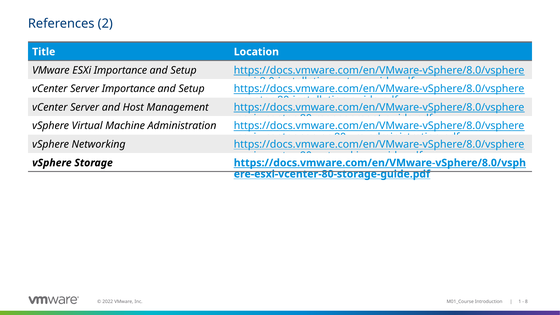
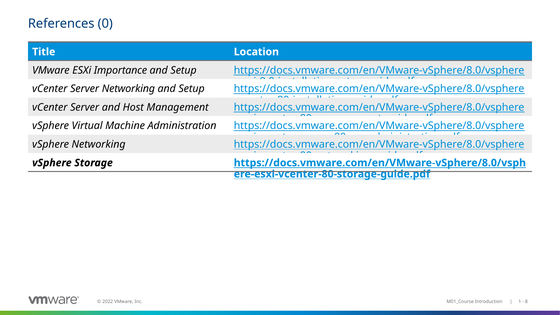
2: 2 -> 0
Server Importance: Importance -> Networking
